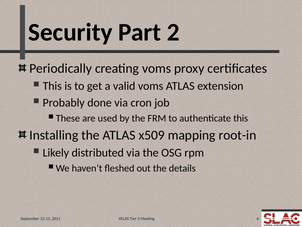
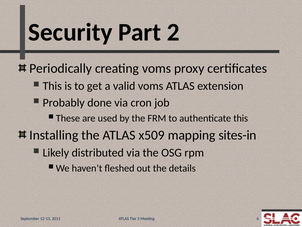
root-in: root-in -> sites-in
